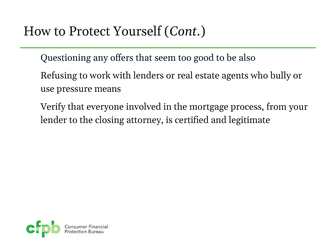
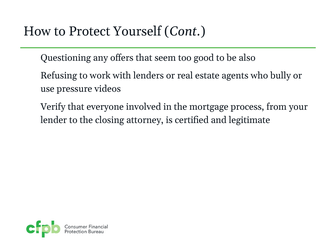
means: means -> videos
